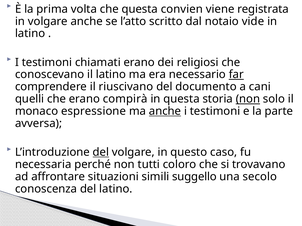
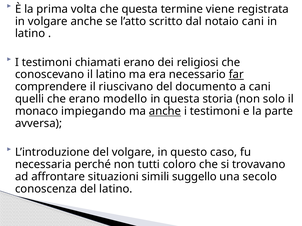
convien: convien -> termine
notaio vide: vide -> cani
compirà: compirà -> modello
non at (248, 99) underline: present -> none
espressione: espressione -> impiegando
del at (101, 152) underline: present -> none
